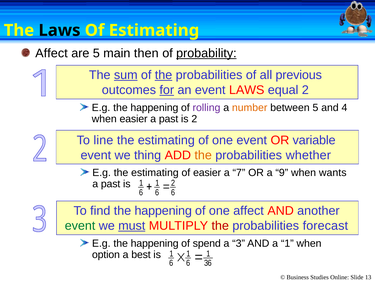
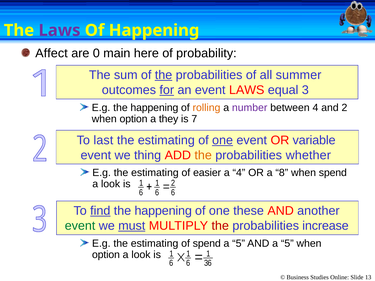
Laws at (59, 30) colour: black -> purple
Of Estimating: Estimating -> Happening
are 5: 5 -> 0
then: then -> here
probability underline: present -> none
sum underline: present -> none
previous: previous -> summer
equal 2: 2 -> 3
rolling colour: purple -> orange
number colour: orange -> purple
between 5: 5 -> 4
and 4: 4 -> 2
easier at (134, 119): easier -> option
past at (169, 119): past -> they
is 2: 2 -> 7
line: line -> last
one at (223, 140) underline: none -> present
a 7: 7 -> 4
9: 9 -> 8
when wants: wants -> spend
past at (111, 184): past -> look
find underline: none -> present
one affect: affect -> these
forecast: forecast -> increase
happening at (155, 244): happening -> estimating
3 at (239, 244): 3 -> 5
AND a 1: 1 -> 5
best at (141, 255): best -> look
